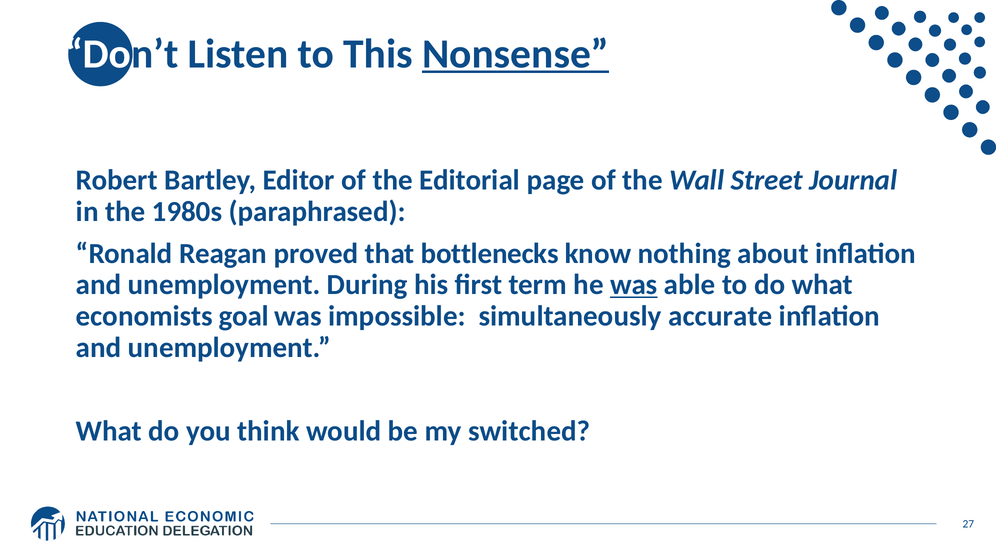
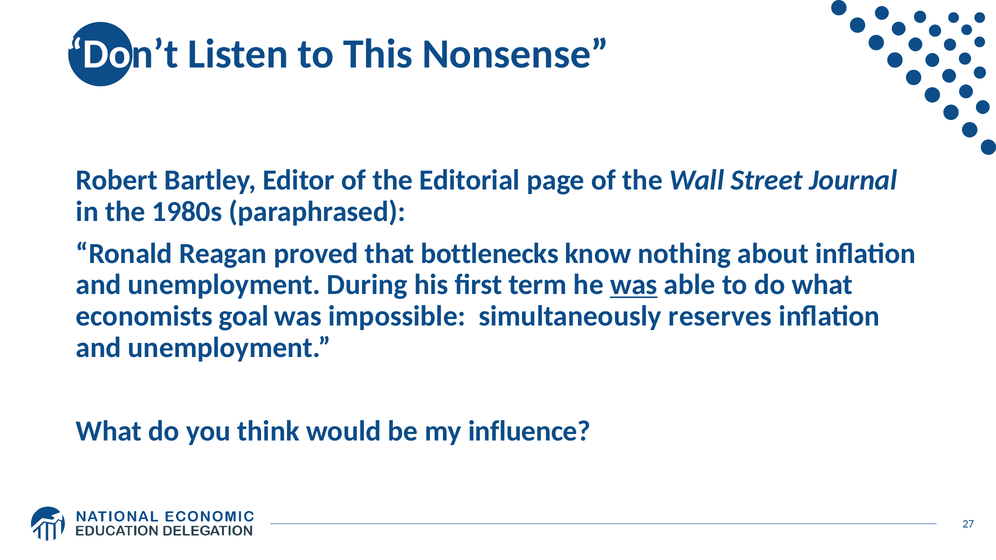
Nonsense underline: present -> none
accurate: accurate -> reserves
switched: switched -> influence
